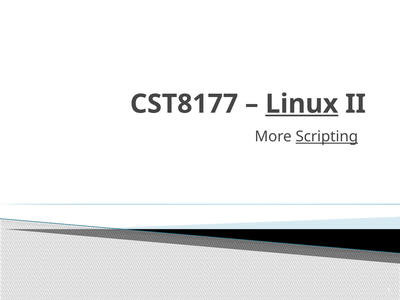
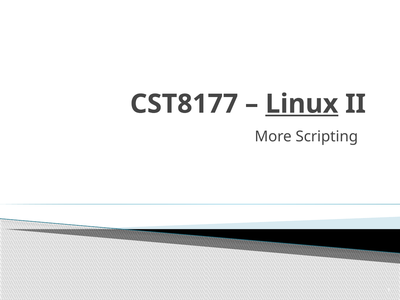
Scripting underline: present -> none
